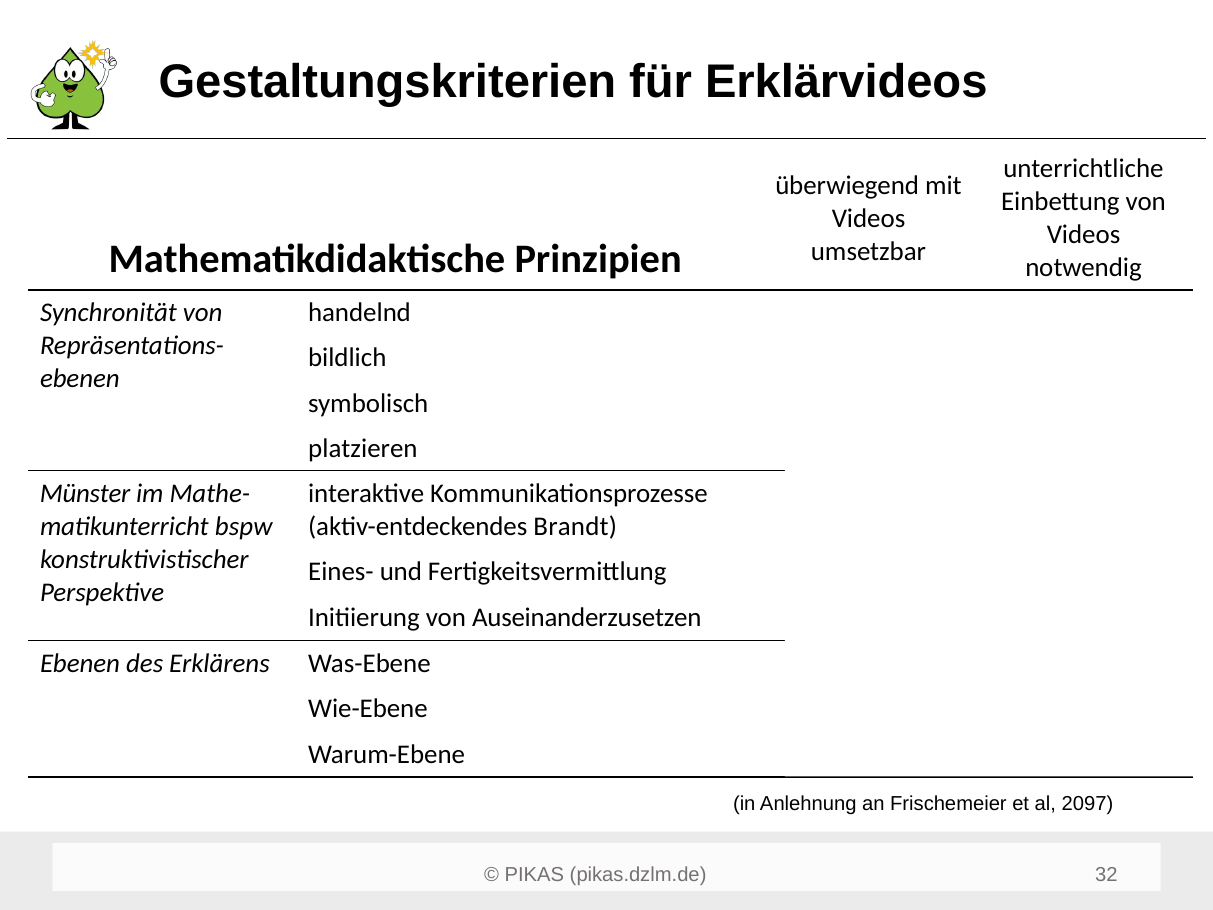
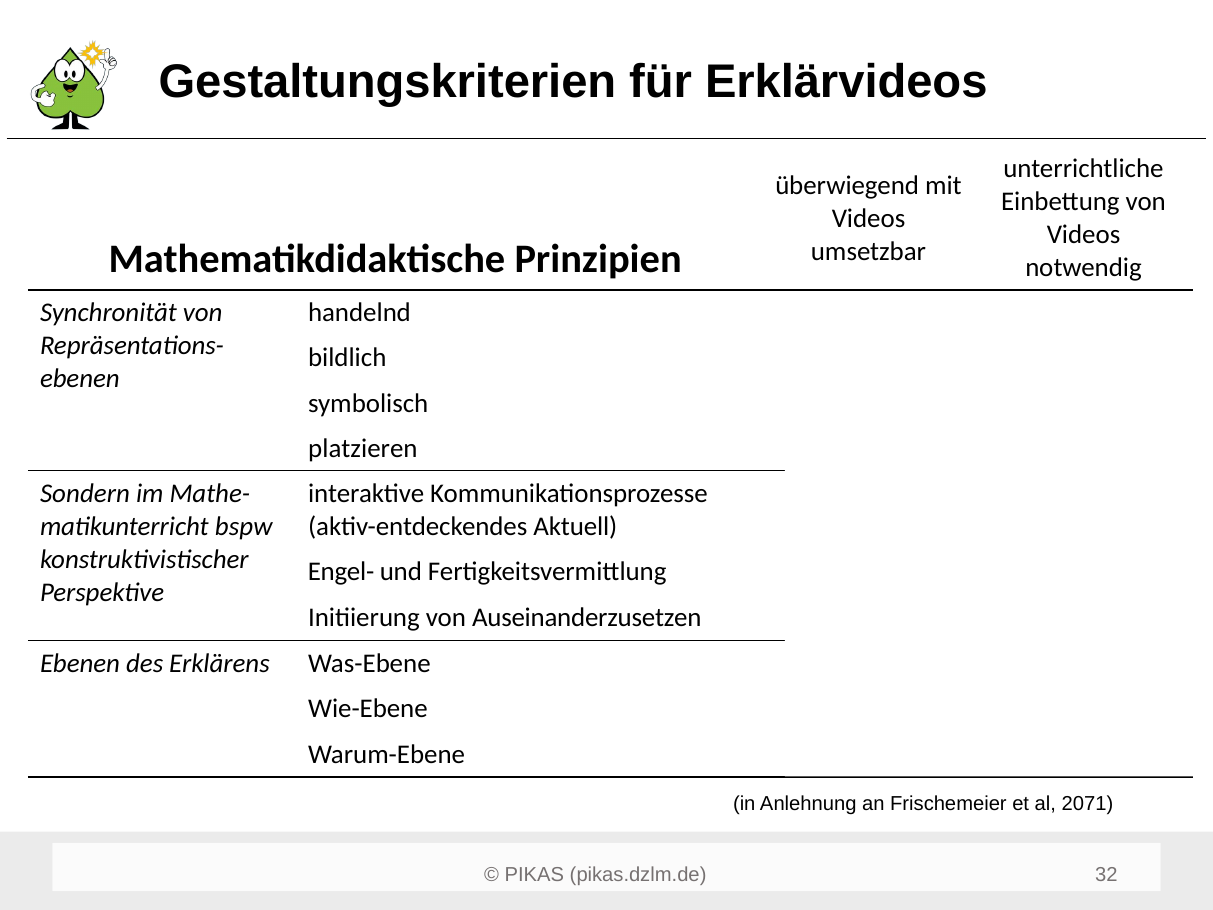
Münster: Münster -> Sondern
Brandt: Brandt -> Aktuell
Eines-: Eines- -> Engel-
2097: 2097 -> 2071
